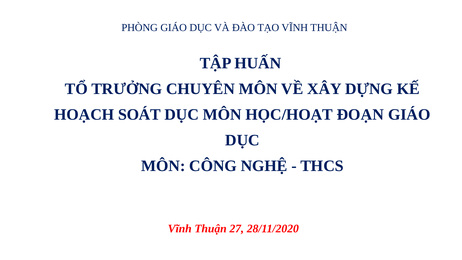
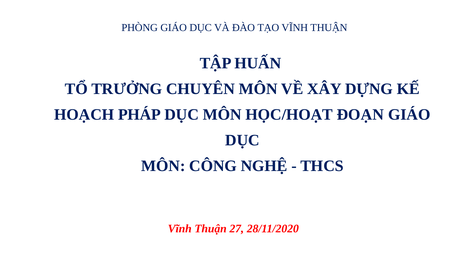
SOÁT: SOÁT -> PHÁP
